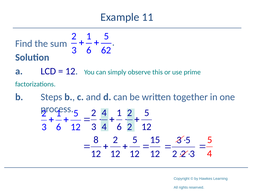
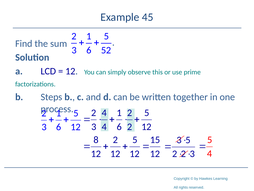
11: 11 -> 45
62: 62 -> 52
